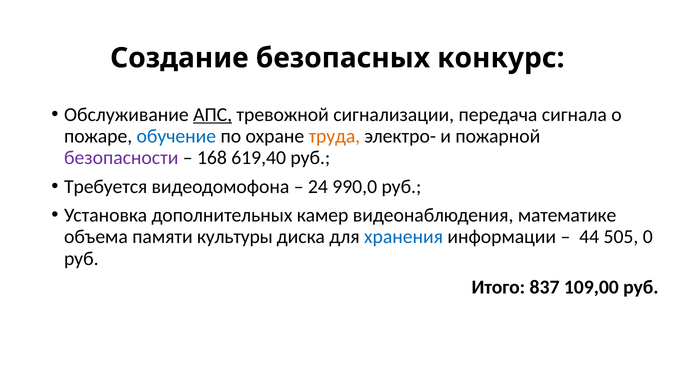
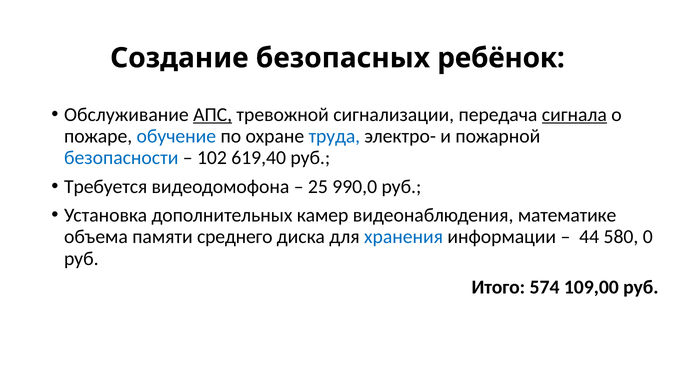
конкурс: конкурс -> ребёнок
сигнала underline: none -> present
труда colour: orange -> blue
безопасности colour: purple -> blue
168: 168 -> 102
24: 24 -> 25
культуры: культуры -> среднего
505: 505 -> 580
837: 837 -> 574
